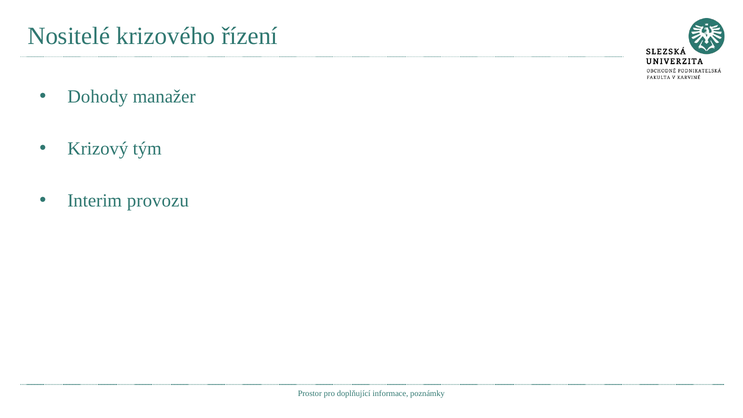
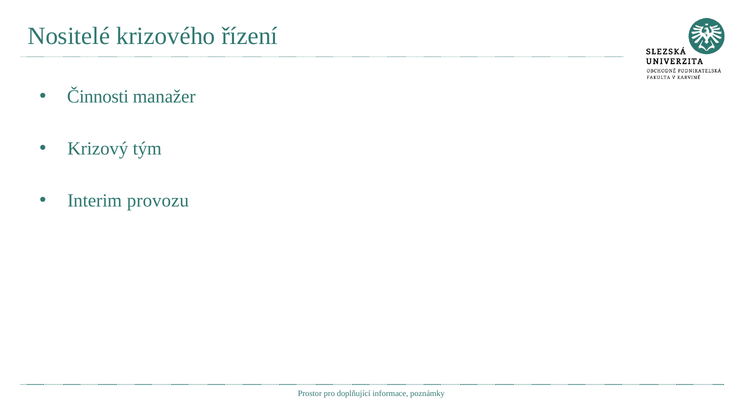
Dohody: Dohody -> Činnosti
